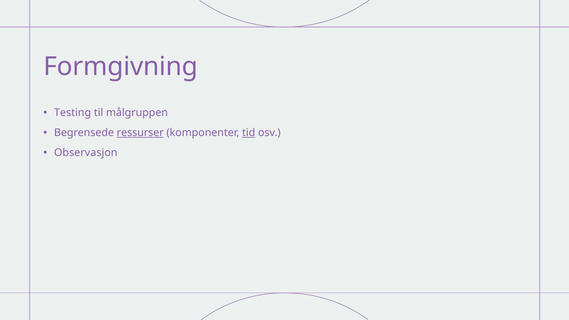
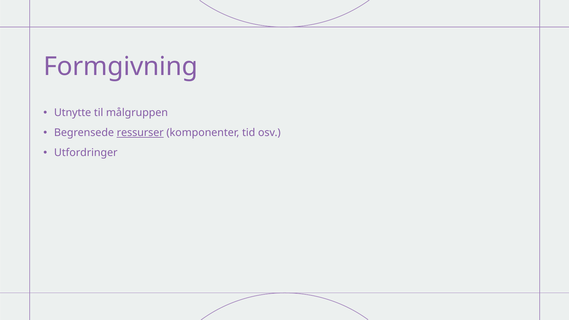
Testing: Testing -> Utnytte
tid underline: present -> none
Observasjon: Observasjon -> Utfordringer
